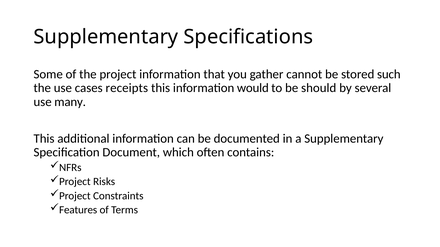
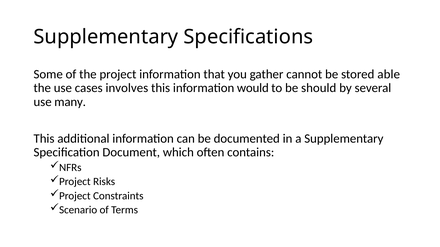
such: such -> able
receipts: receipts -> involves
Features: Features -> Scenario
